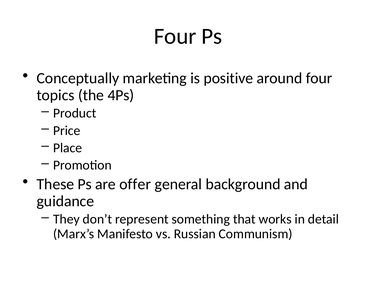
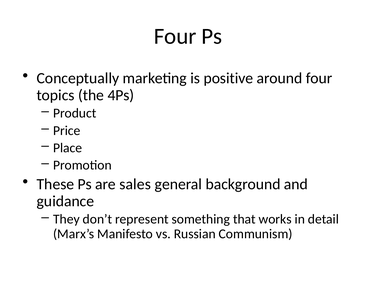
offer: offer -> sales
